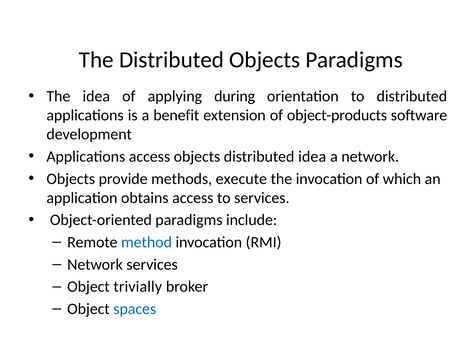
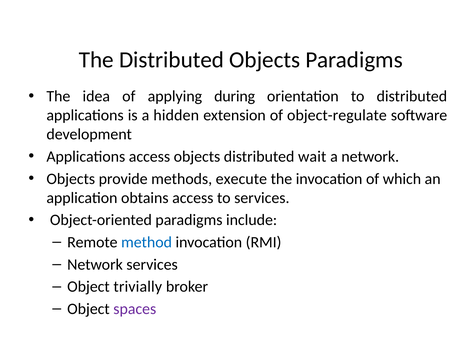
benefit: benefit -> hidden
object-products: object-products -> object-regulate
distributed idea: idea -> wait
spaces colour: blue -> purple
